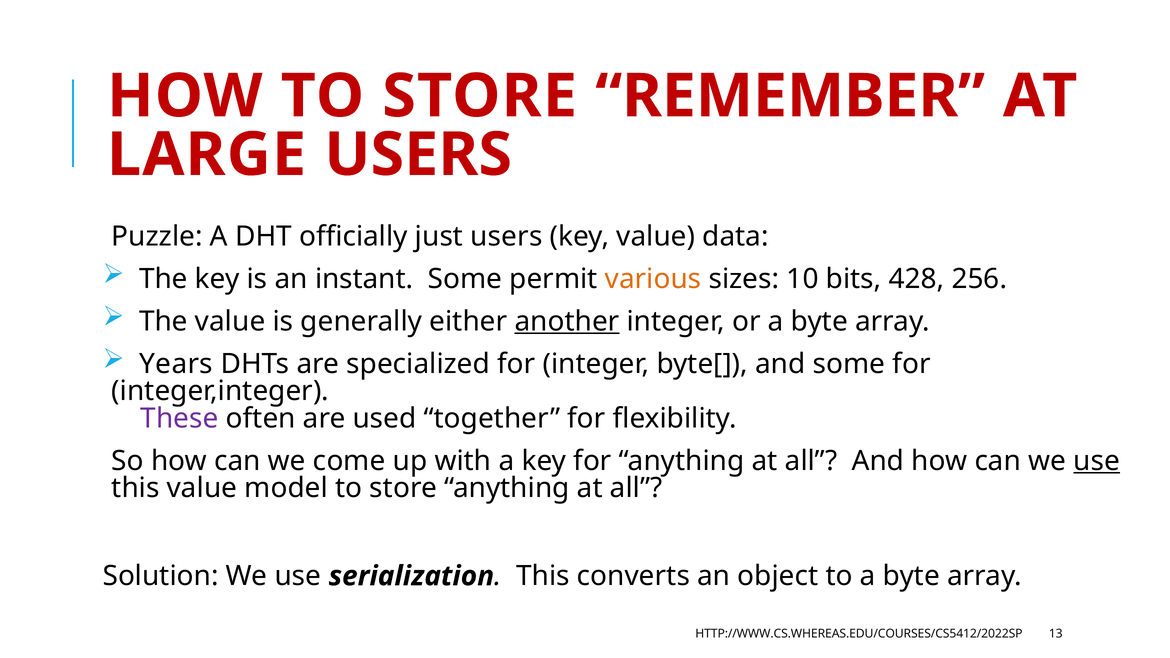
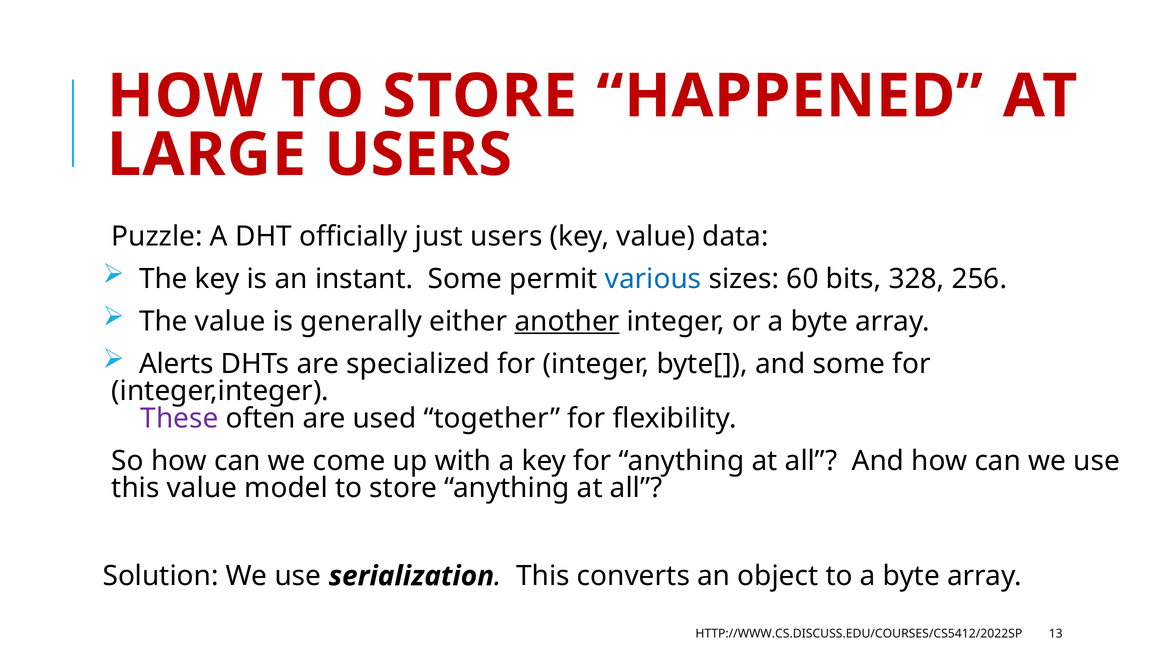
REMEMBER: REMEMBER -> HAPPENED
various colour: orange -> blue
10: 10 -> 60
428: 428 -> 328
Years: Years -> Alerts
use at (1097, 461) underline: present -> none
HTTP://WWW.CS.WHEREAS.EDU/COURSES/CS5412/2022SP: HTTP://WWW.CS.WHEREAS.EDU/COURSES/CS5412/2022SP -> HTTP://WWW.CS.DISCUSS.EDU/COURSES/CS5412/2022SP
